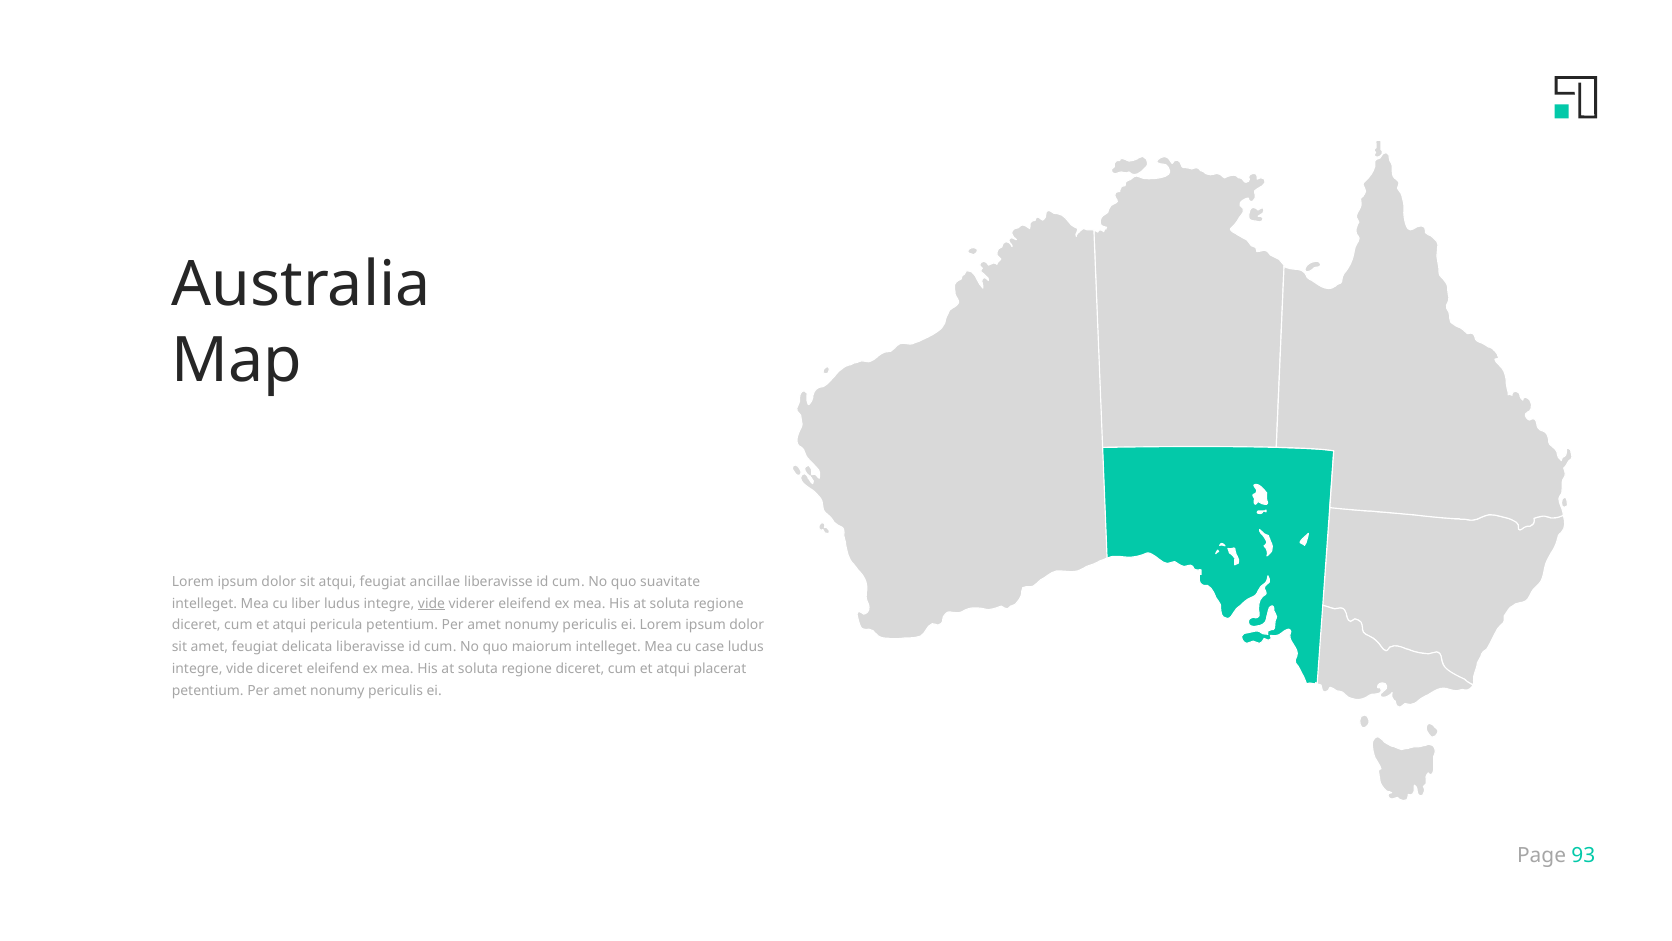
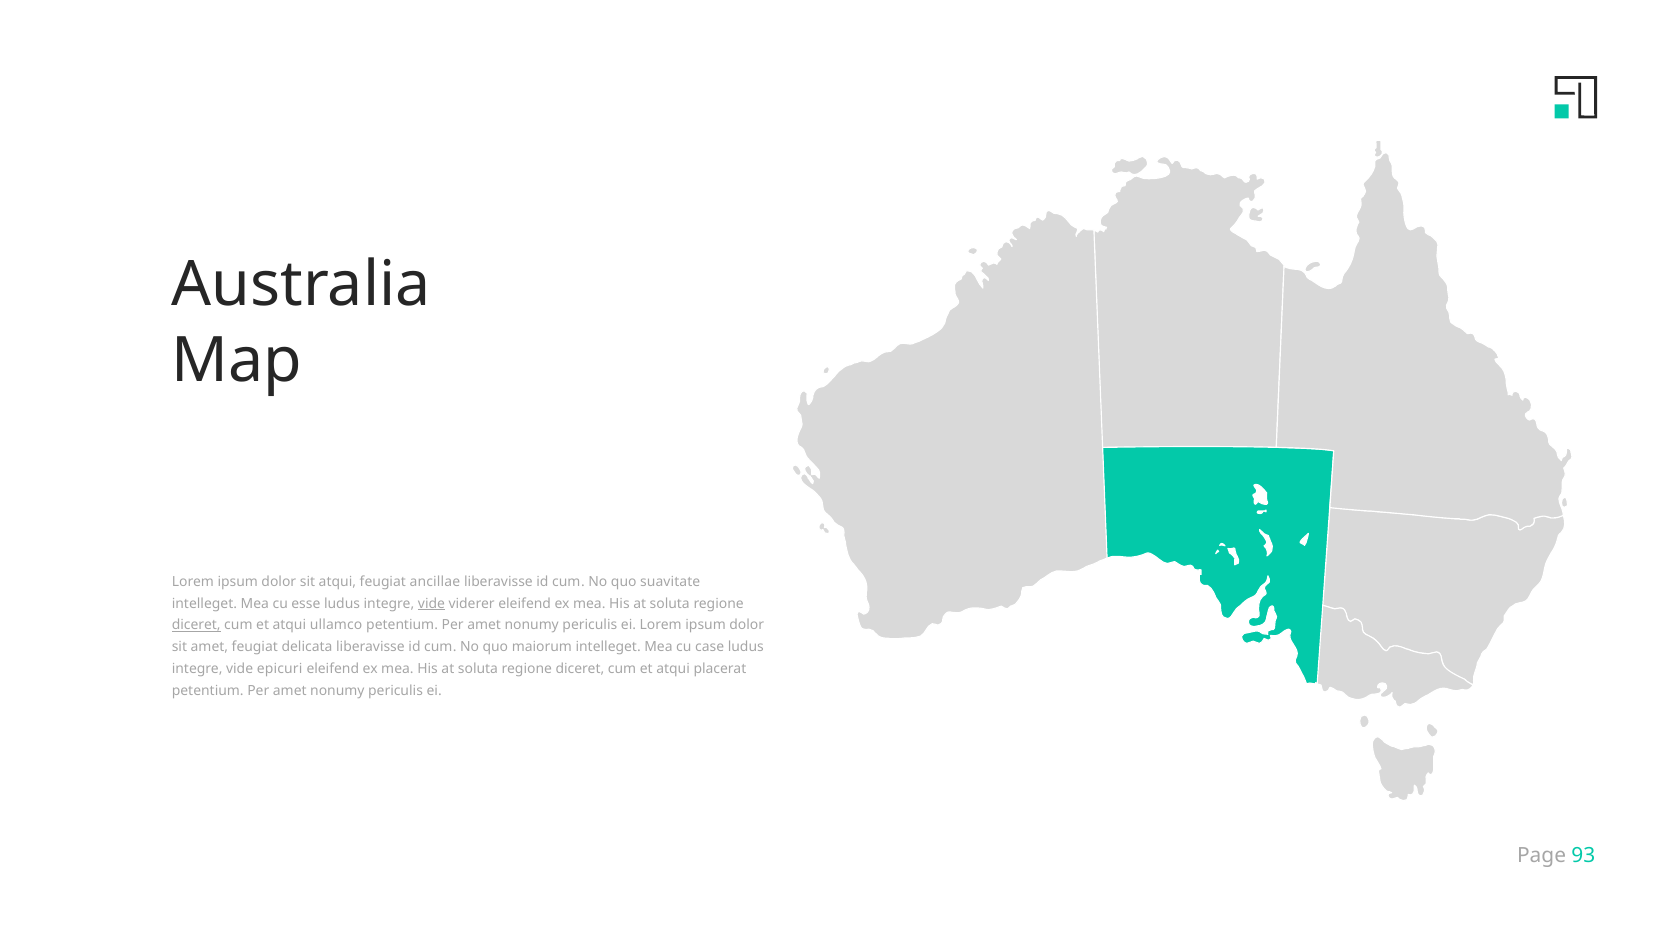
liber: liber -> esse
diceret at (196, 625) underline: none -> present
pericula: pericula -> ullamco
vide diceret: diceret -> epicuri
